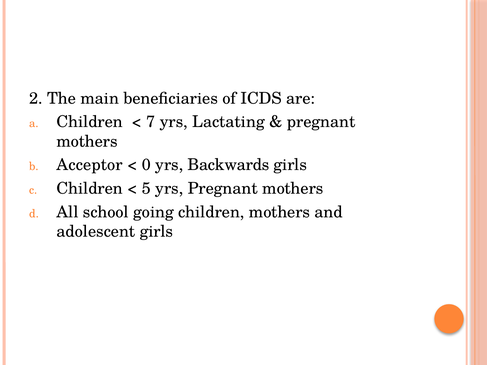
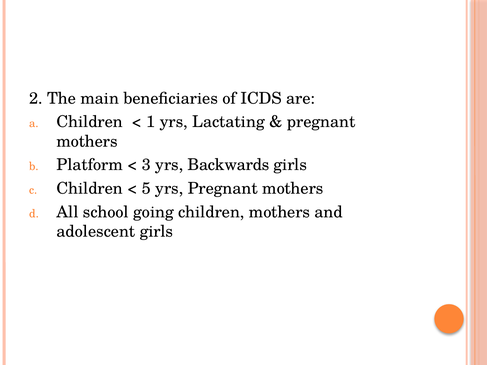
7: 7 -> 1
Acceptor: Acceptor -> Platform
0: 0 -> 3
